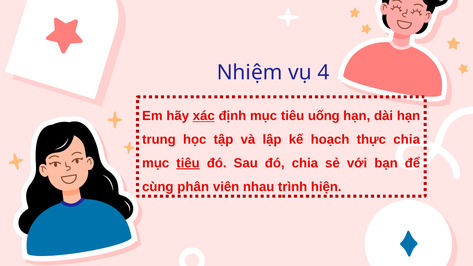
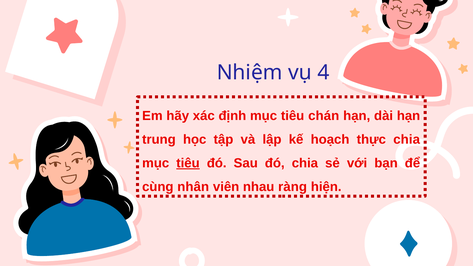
xác underline: present -> none
uống: uống -> chán
phân: phân -> nhân
trình: trình -> ràng
